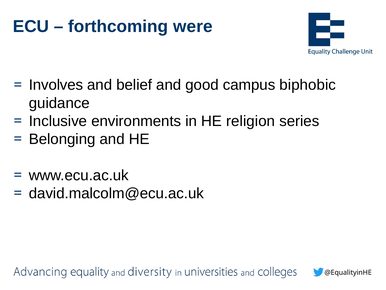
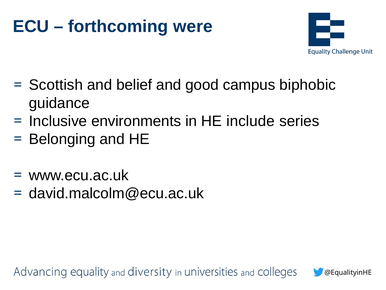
Involves: Involves -> Scottish
religion: religion -> include
